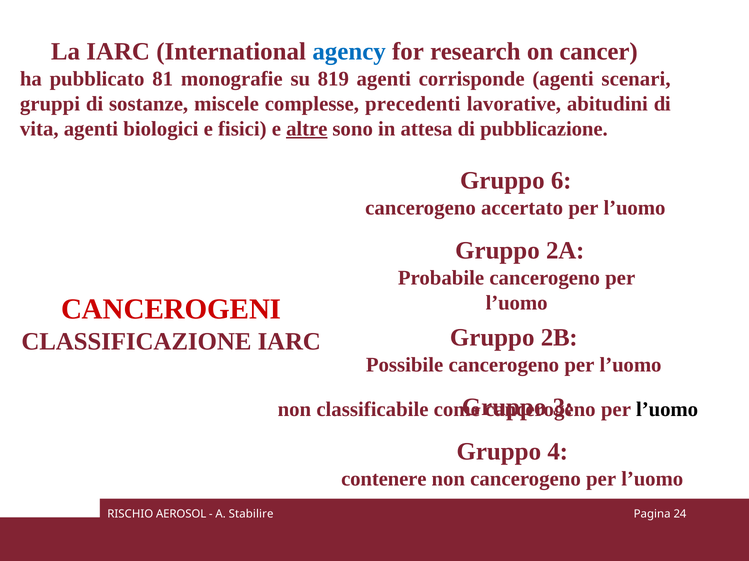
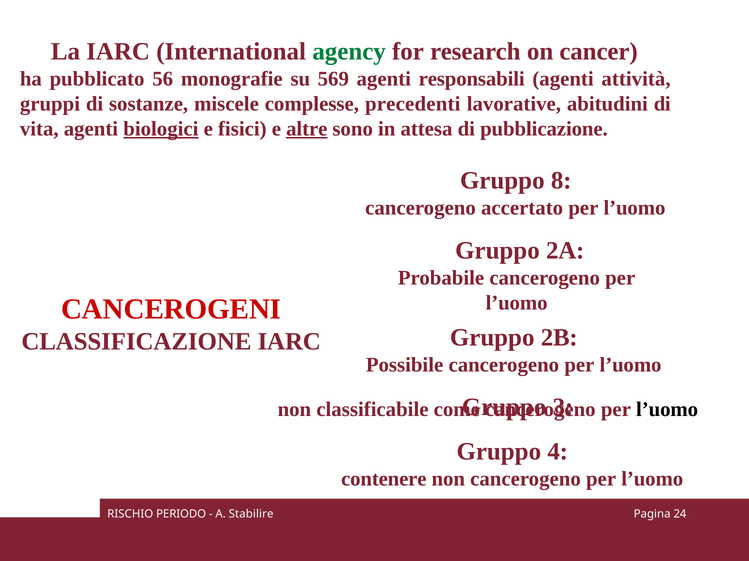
agency colour: blue -> green
81: 81 -> 56
819: 819 -> 569
corrisponde: corrisponde -> responsabili
scenari: scenari -> attività
biologici underline: none -> present
6: 6 -> 8
AEROSOL: AEROSOL -> PERIODO
